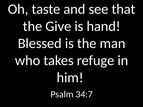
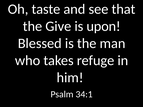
hand: hand -> upon
34:7: 34:7 -> 34:1
